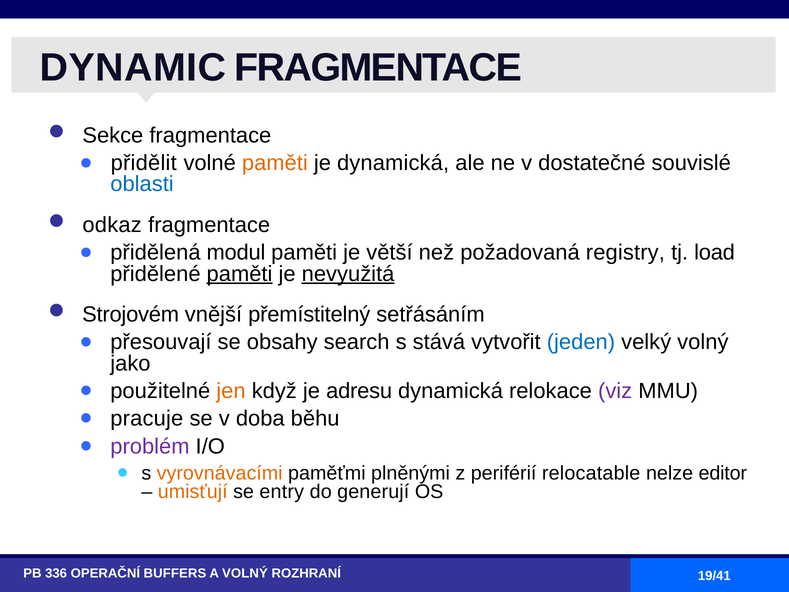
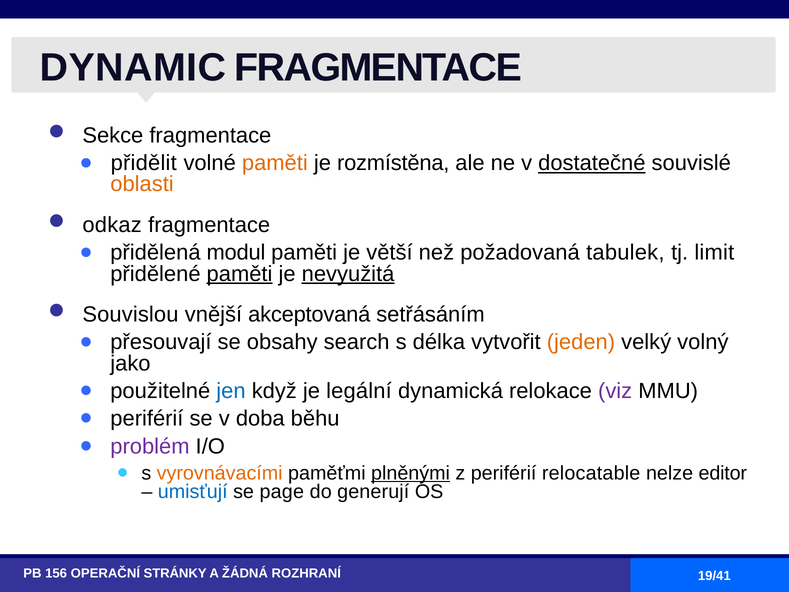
je dynamická: dynamická -> rozmístěna
dostatečné underline: none -> present
oblasti colour: blue -> orange
registry: registry -> tabulek
load: load -> limit
Strojovém: Strojovém -> Souvislou
přemístitelný: přemístitelný -> akceptovaná
stává: stává -> délka
jeden colour: blue -> orange
jen colour: orange -> blue
adresu: adresu -> legální
pracuje at (147, 418): pracuje -> periférií
plněnými underline: none -> present
umisťují colour: orange -> blue
entry: entry -> page
336: 336 -> 156
BUFFERS: BUFFERS -> STRÁNKY
A VOLNÝ: VOLNÝ -> ŽÁDNÁ
